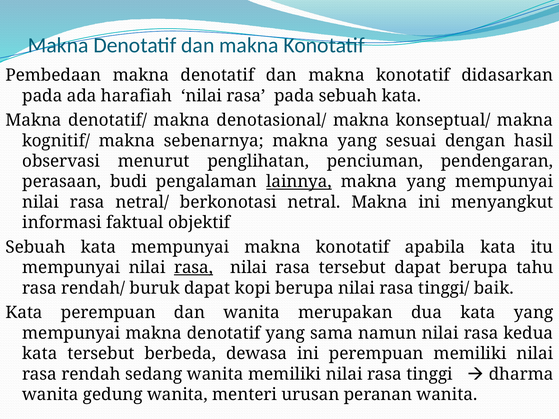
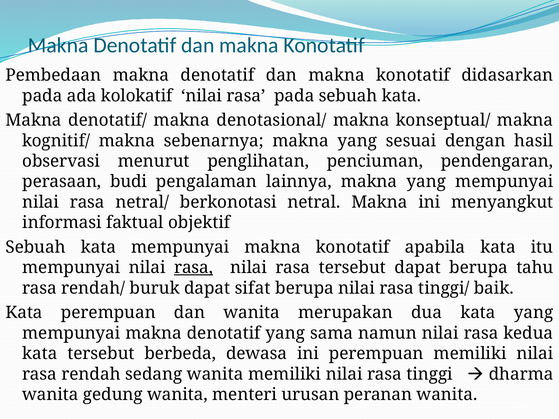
harafiah: harafiah -> kolokatif
lainnya underline: present -> none
kopi: kopi -> sifat
